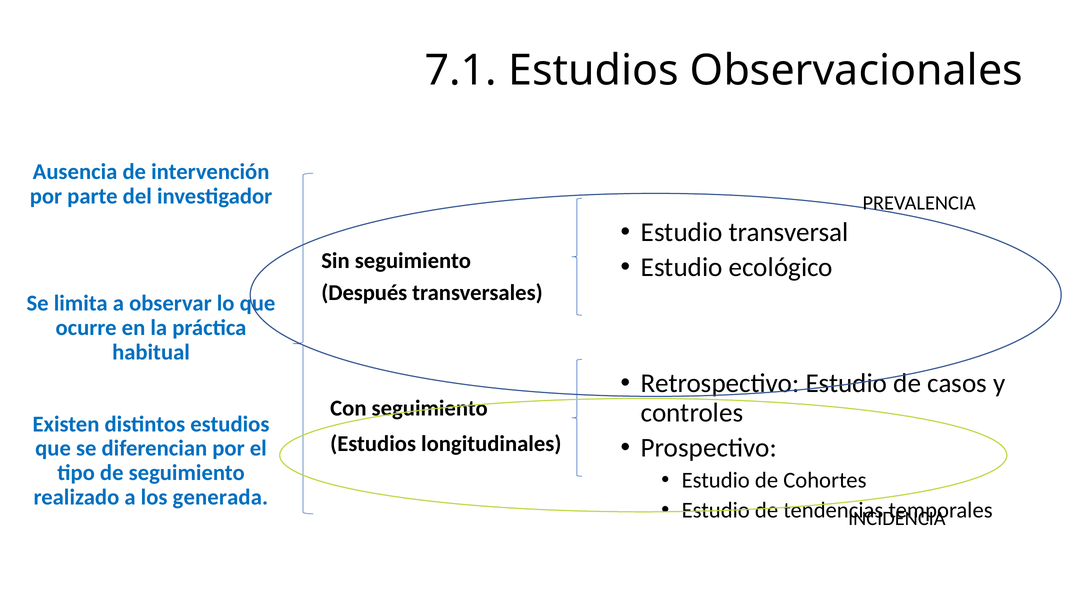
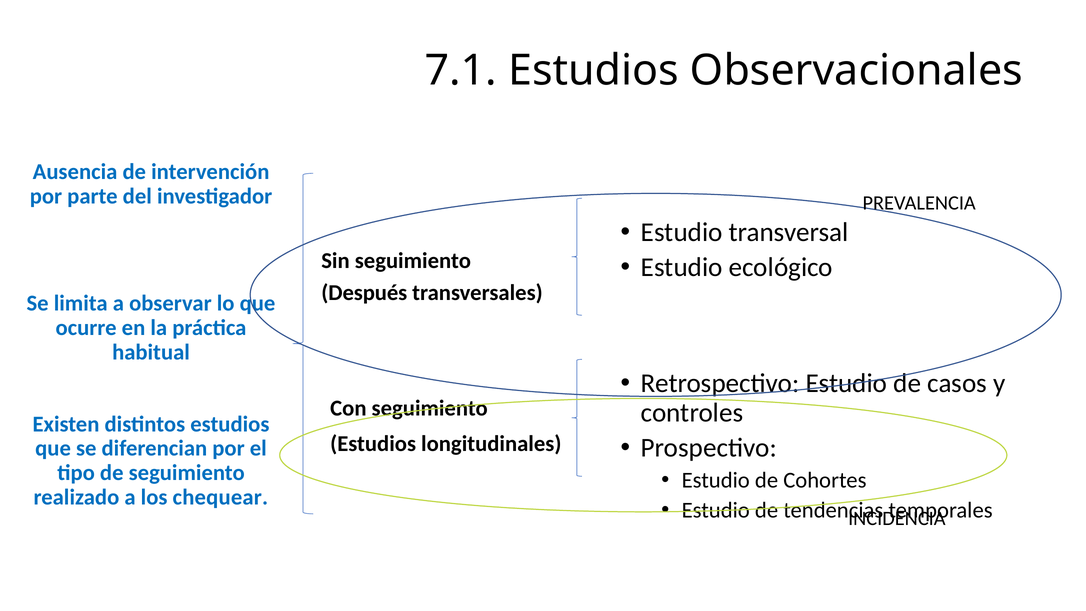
generada: generada -> chequear
